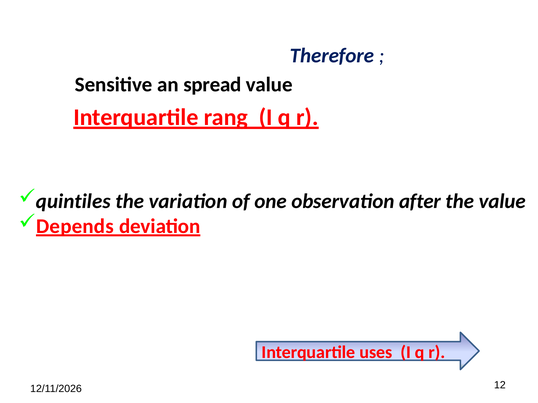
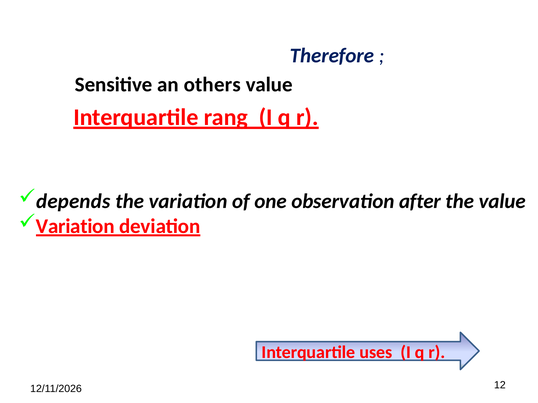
spread: spread -> others
quintiles: quintiles -> depends
Depends at (75, 227): Depends -> Variation
